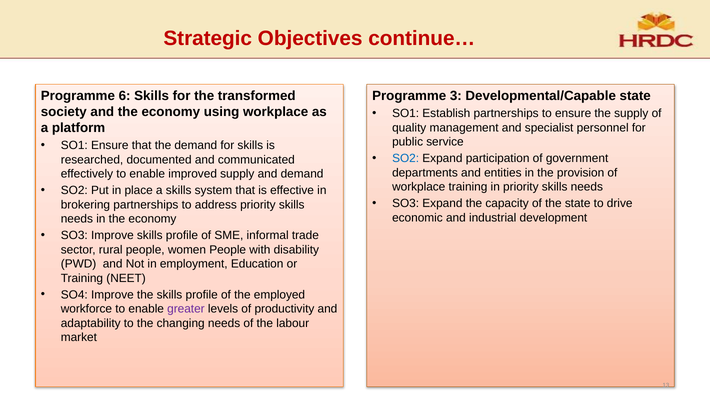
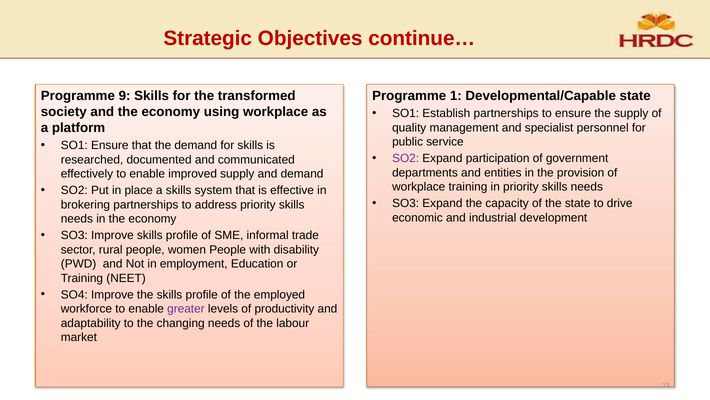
6: 6 -> 9
3: 3 -> 1
SO2 at (406, 159) colour: blue -> purple
